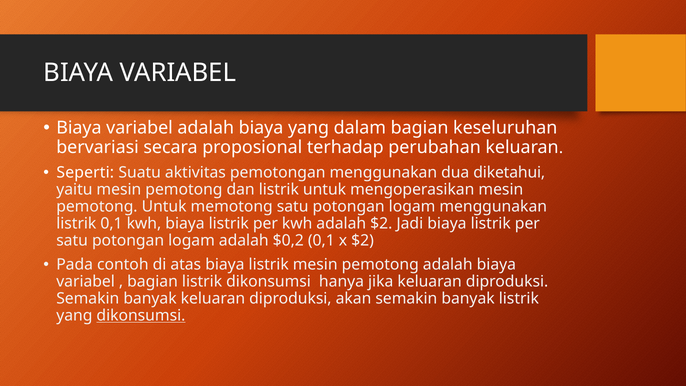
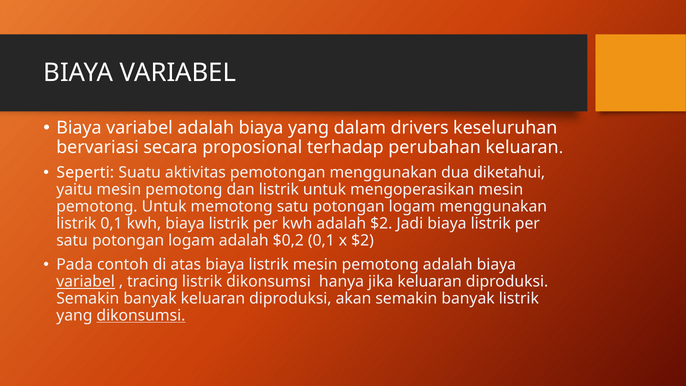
dalam bagian: bagian -> drivers
variabel at (86, 281) underline: none -> present
bagian at (153, 281): bagian -> tracing
